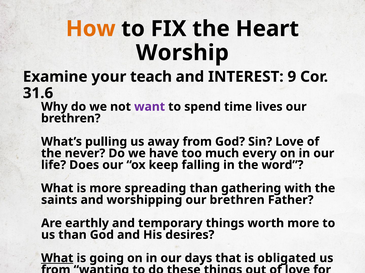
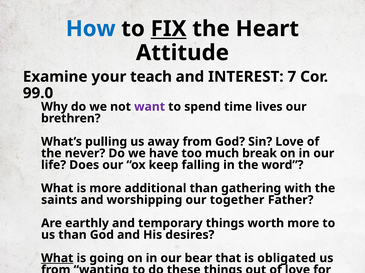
How colour: orange -> blue
FIX underline: none -> present
Worship: Worship -> Attitude
9: 9 -> 7
31.6: 31.6 -> 99.0
every: every -> break
spreading: spreading -> additional
worshipping our brethren: brethren -> together
days: days -> bear
